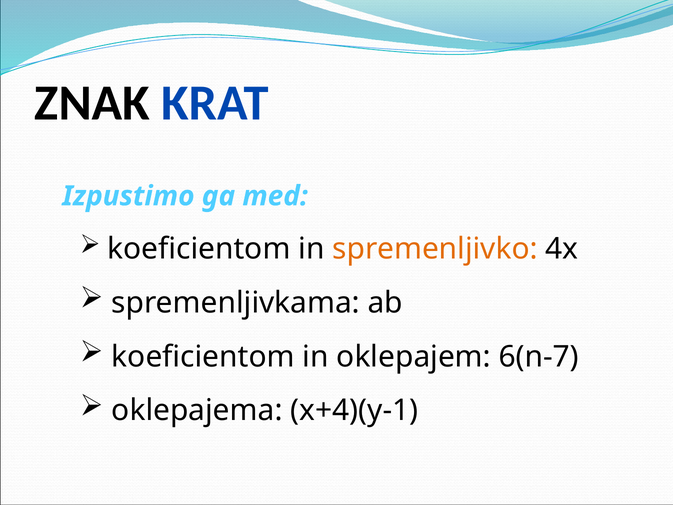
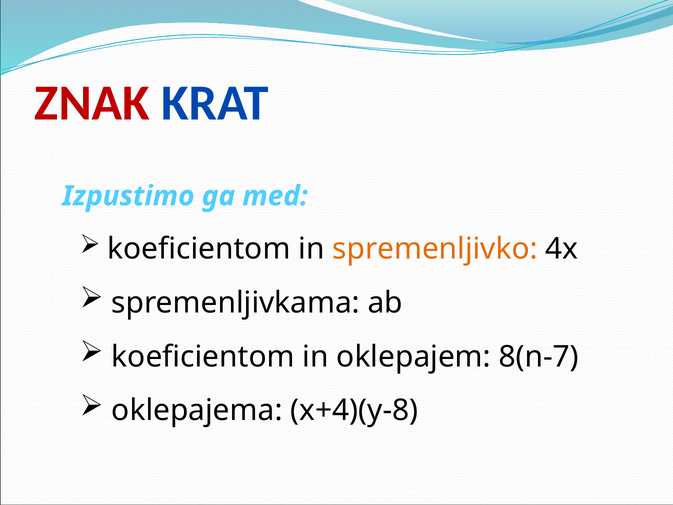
ZNAK colour: black -> red
6(n-7: 6(n-7 -> 8(n-7
x+4)(y-1: x+4)(y-1 -> x+4)(y-8
